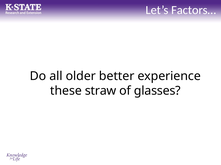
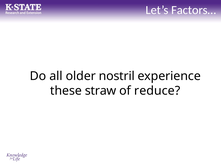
better: better -> nostril
glasses: glasses -> reduce
